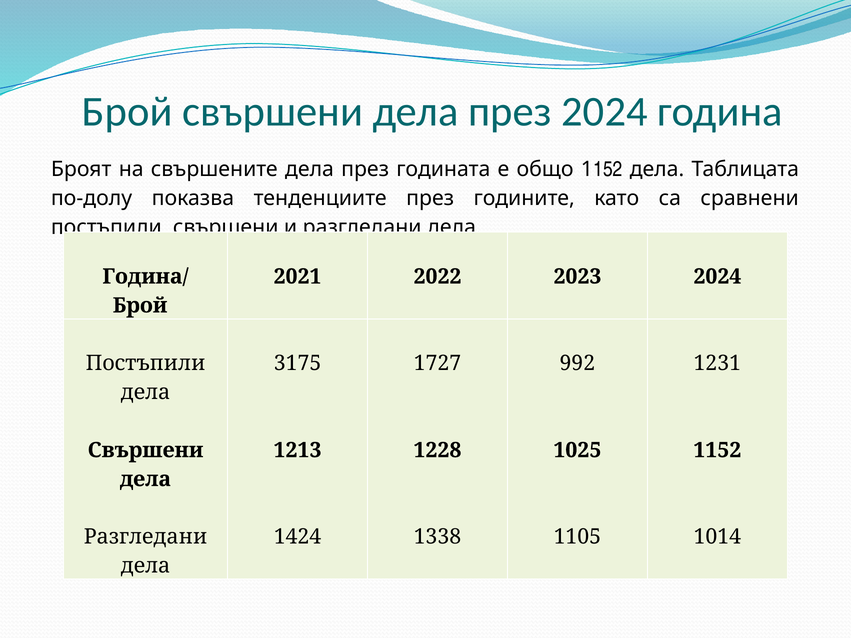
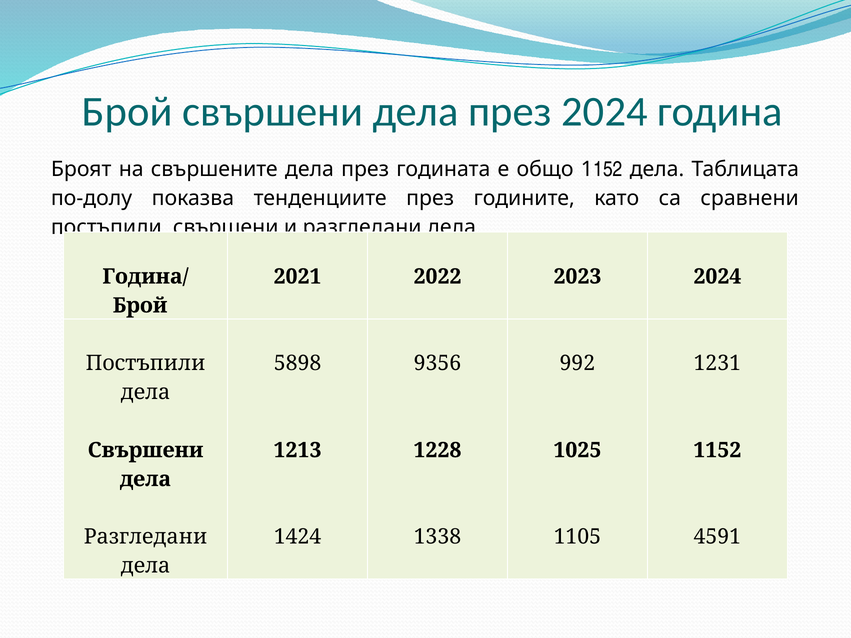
3175: 3175 -> 5898
1727: 1727 -> 9356
1014: 1014 -> 4591
